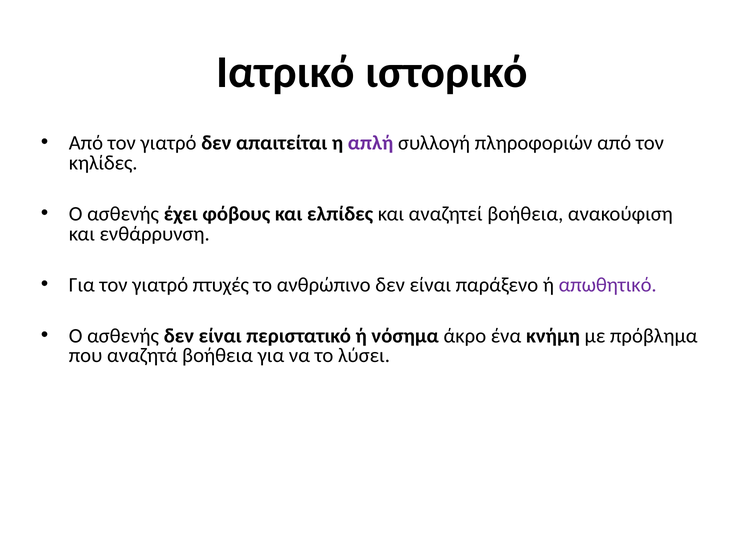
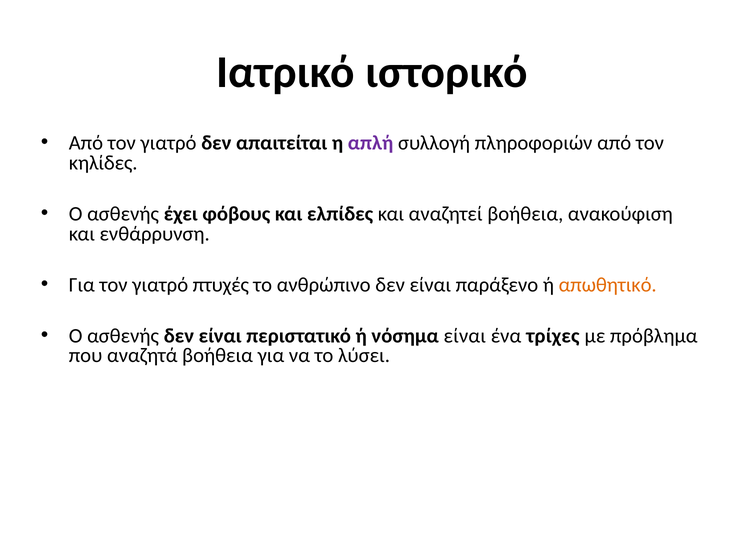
απωθητικό colour: purple -> orange
νόσημα άκρο: άκρο -> είναι
κνήμη: κνήμη -> τρίχες
